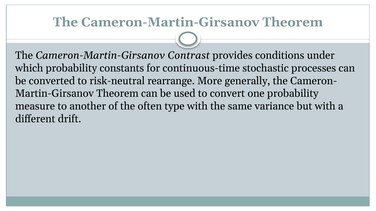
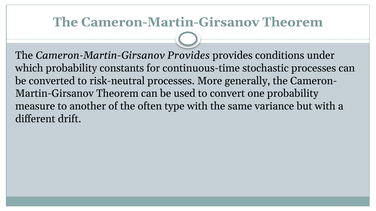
Cameron-Martin-Girsanov Contrast: Contrast -> Provides
risk-neutral rearrange: rearrange -> processes
